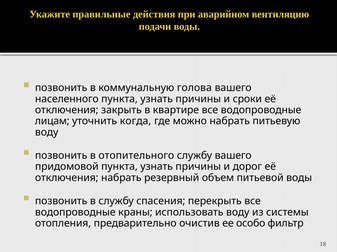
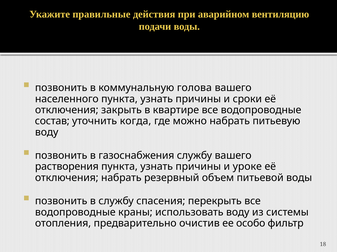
лицам: лицам -> состав
отопительного: отопительного -> газоснабжения
придомовой: придомовой -> растворения
дорог: дорог -> уроке
